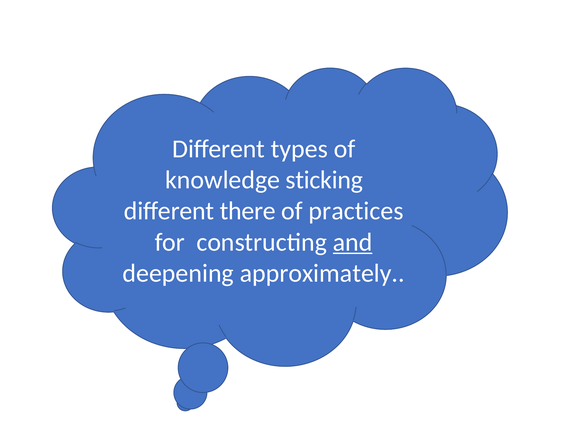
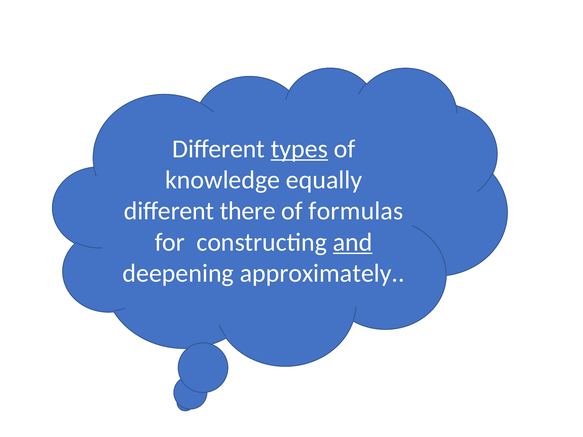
types underline: none -> present
sticking: sticking -> equally
practices: practices -> formulas
